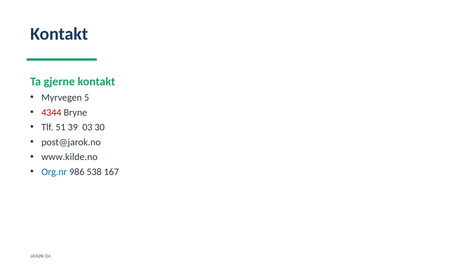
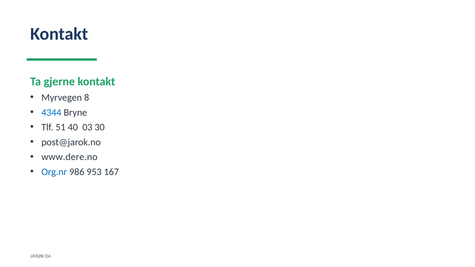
5: 5 -> 8
4344 colour: red -> blue
39: 39 -> 40
www.kilde.no: www.kilde.no -> www.dere.no
538: 538 -> 953
